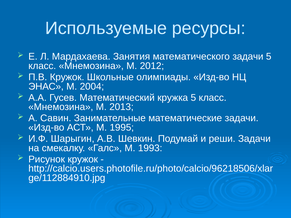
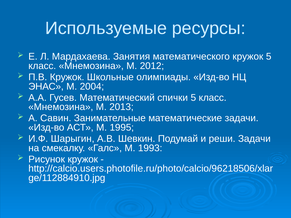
математического задачи: задачи -> кружок
кружка: кружка -> спички
